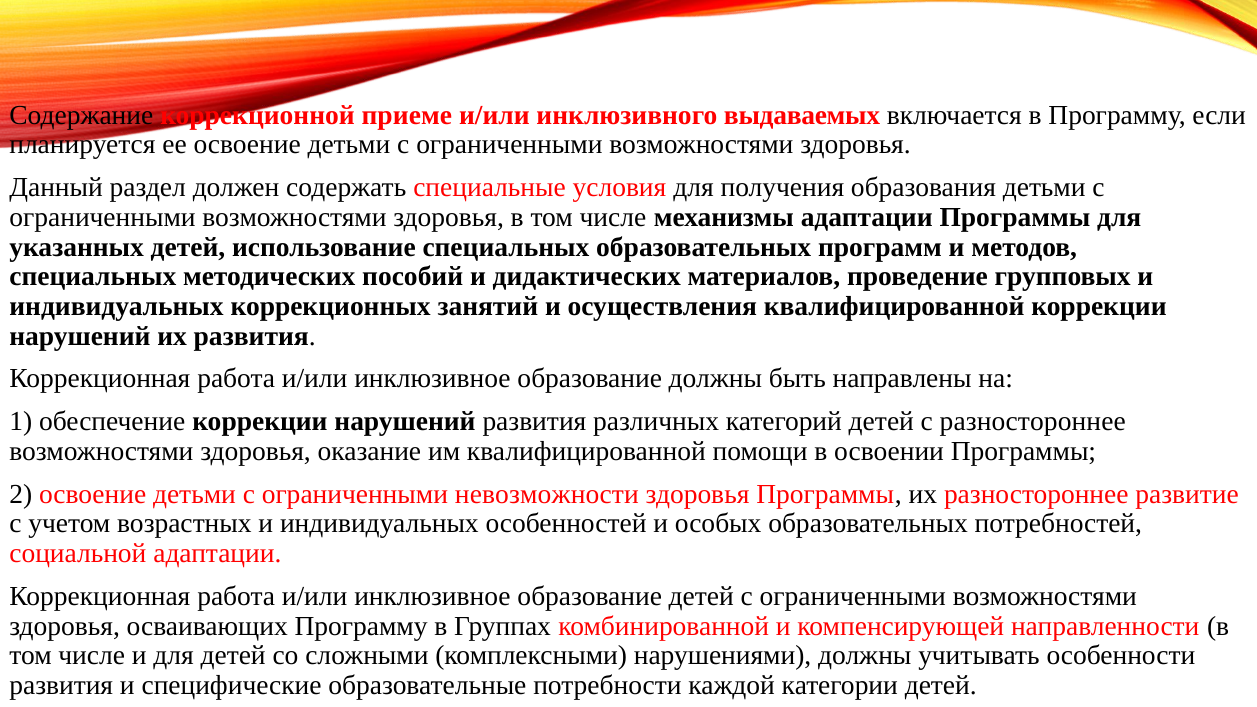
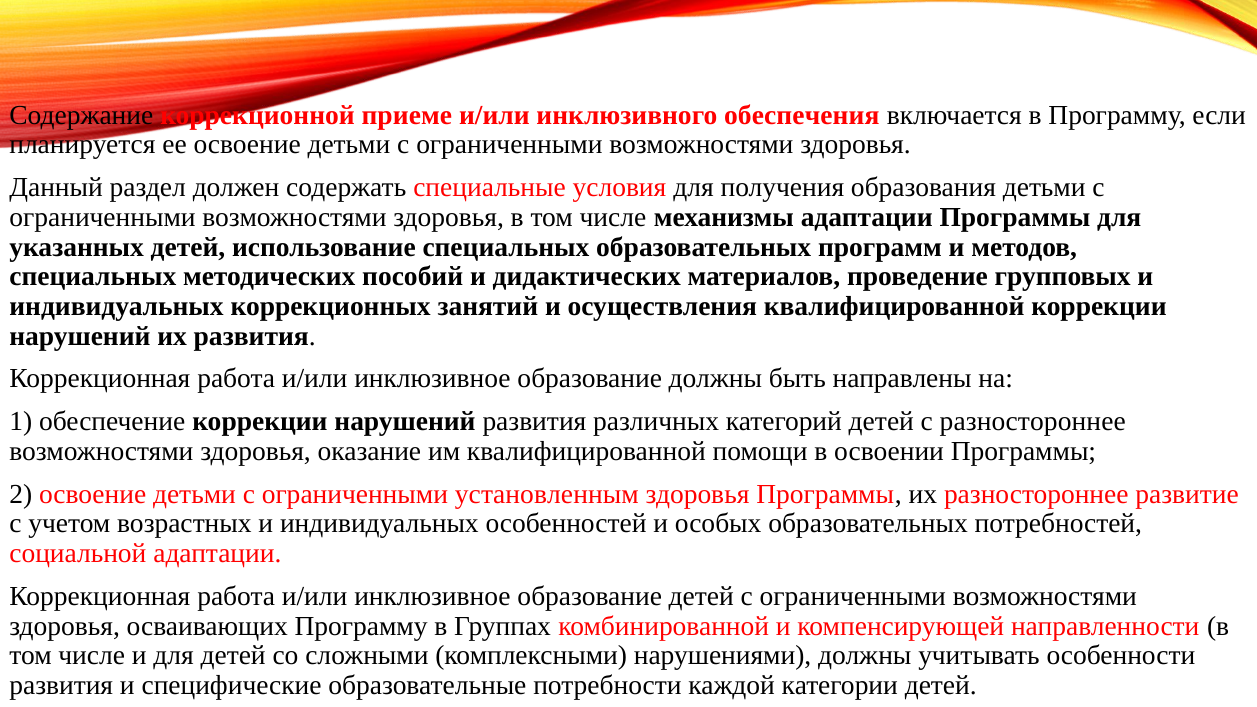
выдаваемых: выдаваемых -> обеспечения
невозможности: невозможности -> установленным
